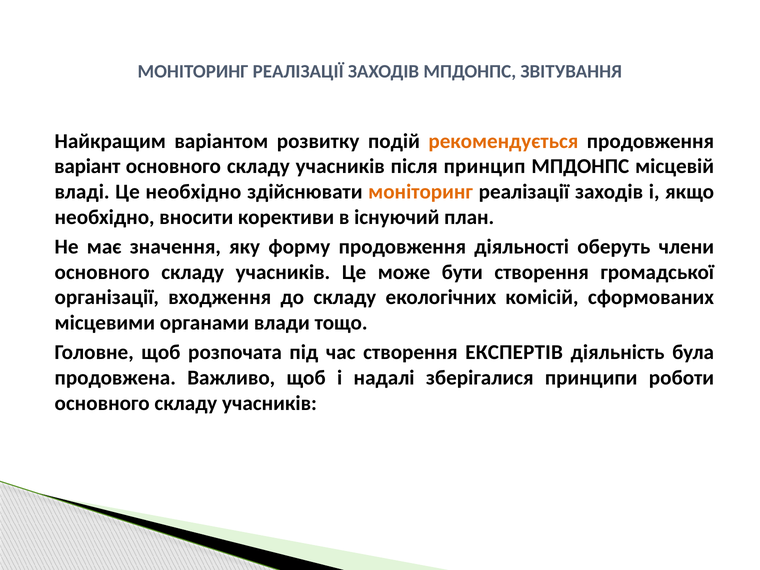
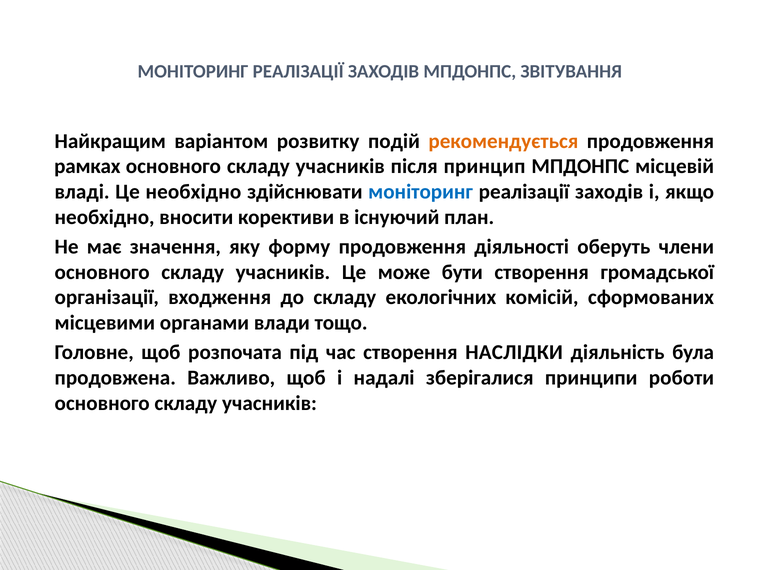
варіант: варіант -> рамках
моніторинг at (421, 192) colour: orange -> blue
ЕКСПЕРТІВ: ЕКСПЕРТІВ -> НАСЛІДКИ
